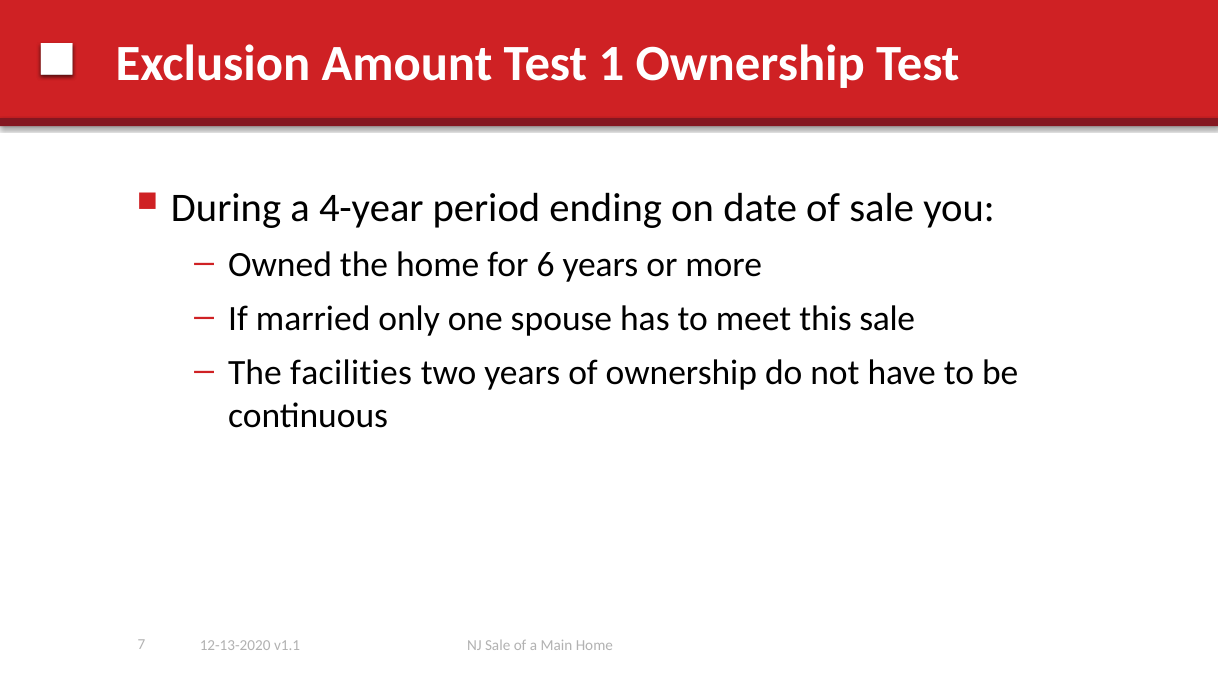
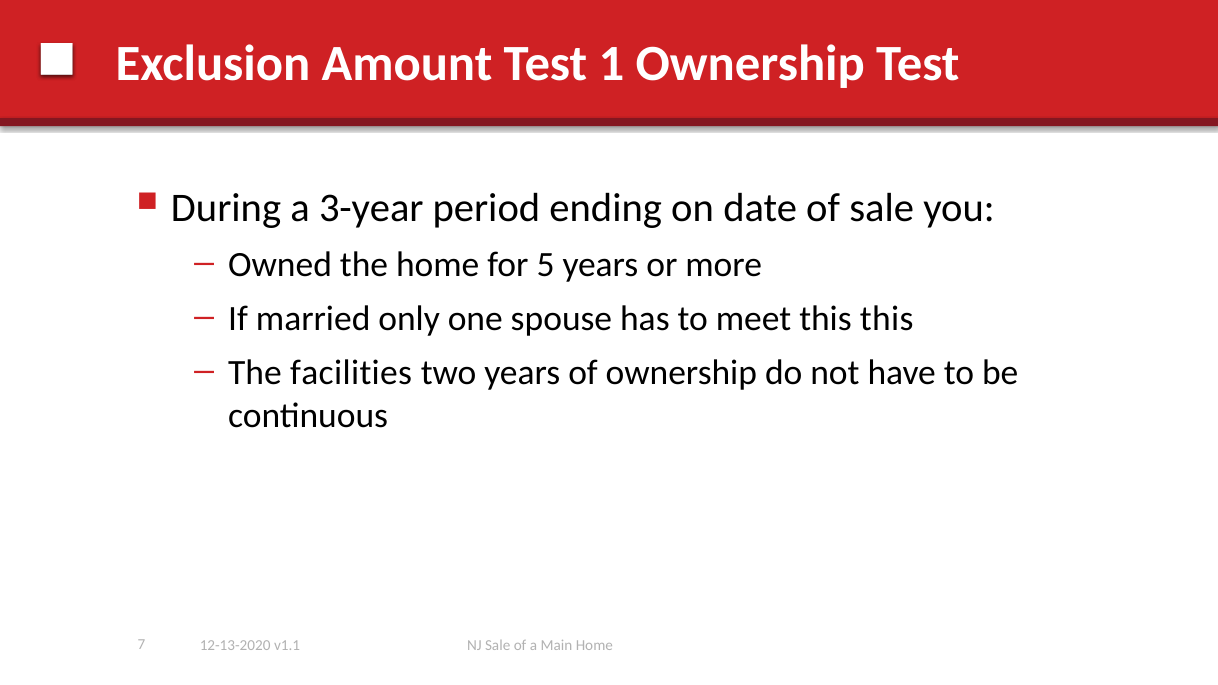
4-year: 4-year -> 3-year
6: 6 -> 5
this sale: sale -> this
